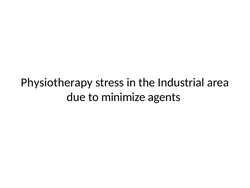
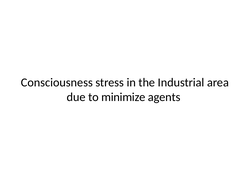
Physiotherapy: Physiotherapy -> Consciousness
